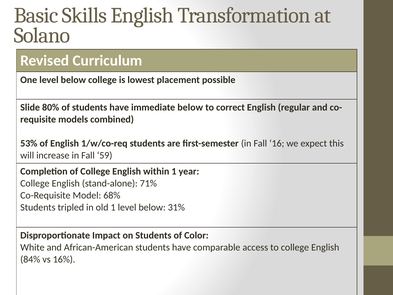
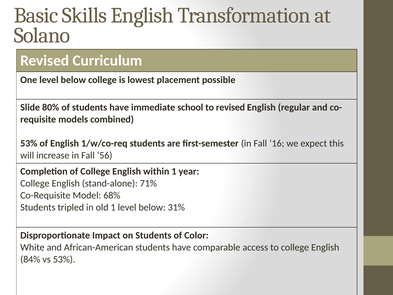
immediate below: below -> school
to correct: correct -> revised
59: 59 -> 56
vs 16%: 16% -> 53%
